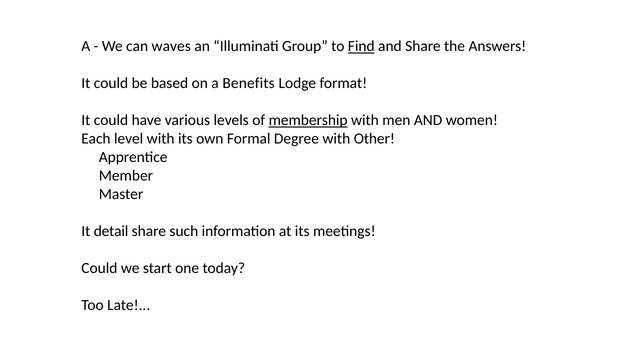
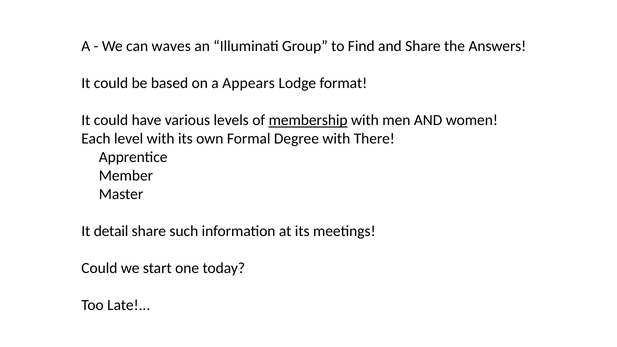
Find underline: present -> none
Benefits: Benefits -> Appears
Other: Other -> There
